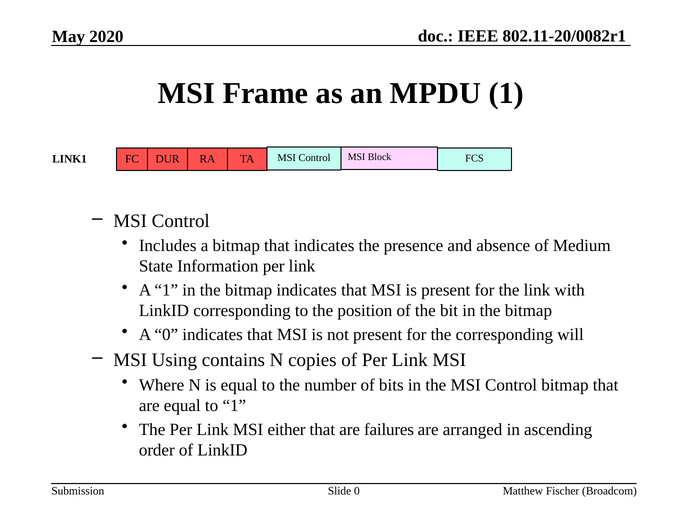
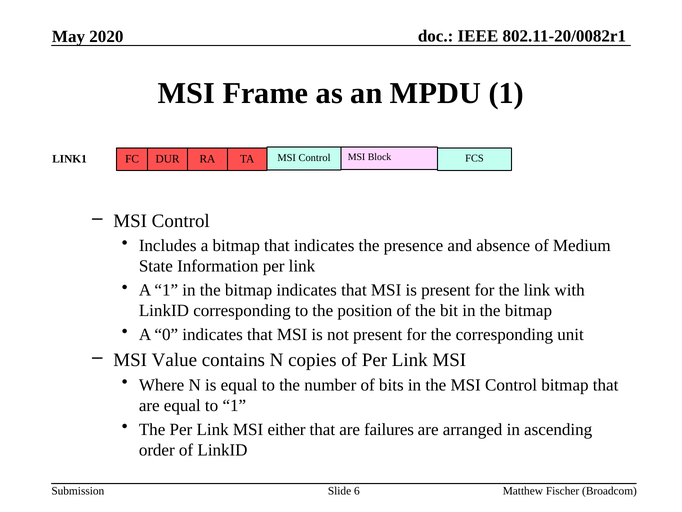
will: will -> unit
Using: Using -> Value
Slide 0: 0 -> 6
